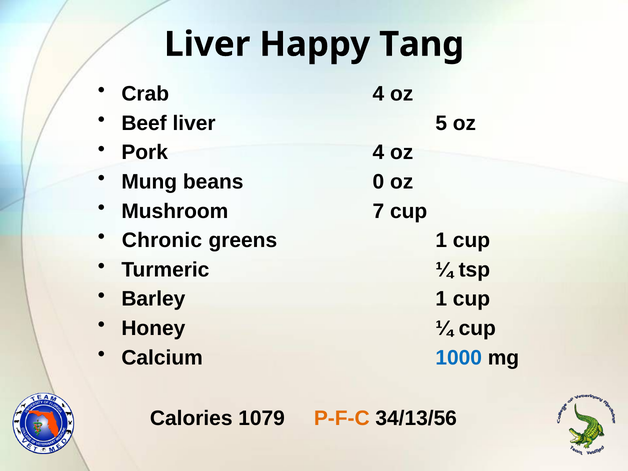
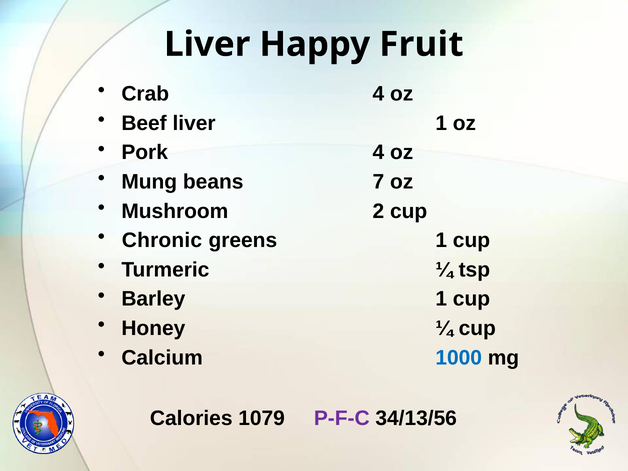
Tang: Tang -> Fruit
liver 5: 5 -> 1
0: 0 -> 7
7: 7 -> 2
P-F-C colour: orange -> purple
